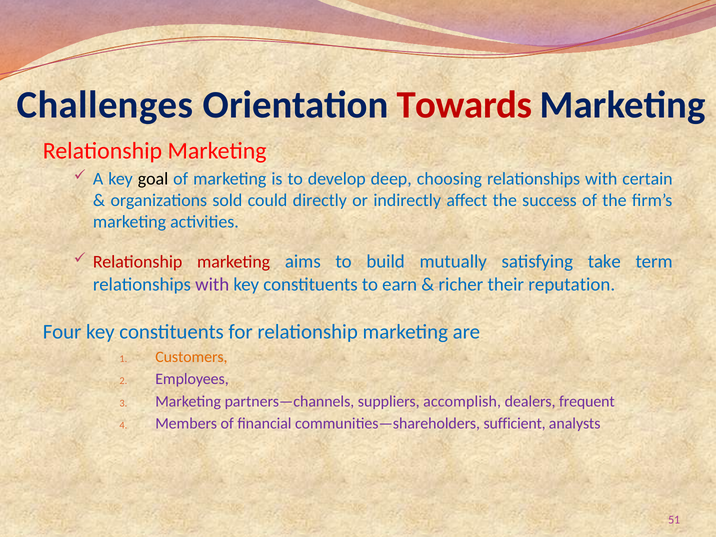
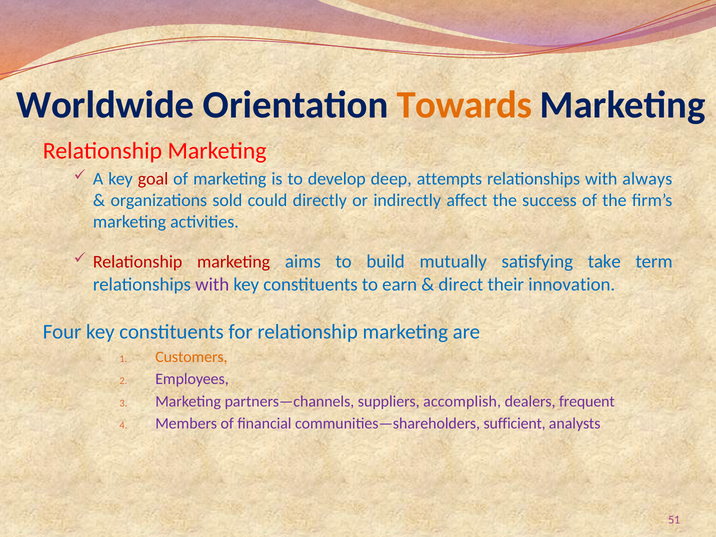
Challenges: Challenges -> Worldwide
Towards colour: red -> orange
goal colour: black -> red
choosing: choosing -> attempts
certain: certain -> always
richer: richer -> direct
reputation: reputation -> innovation
